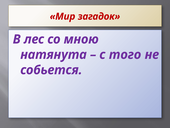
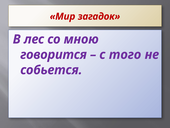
натянута: натянута -> говорится
